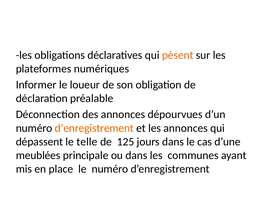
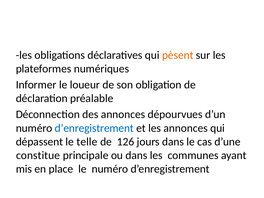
d’enregistrement at (94, 128) colour: orange -> blue
125: 125 -> 126
meublées: meublées -> constitue
